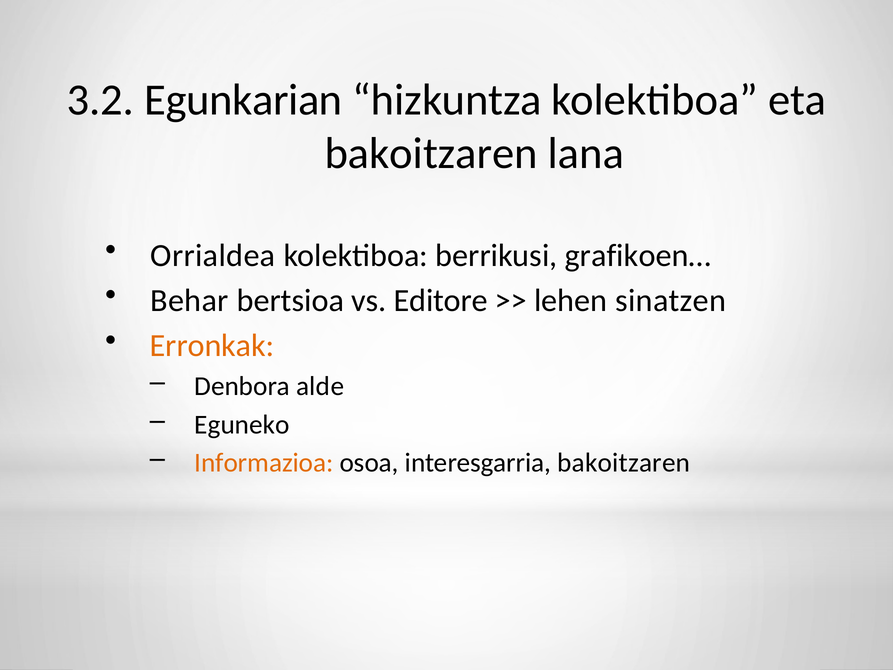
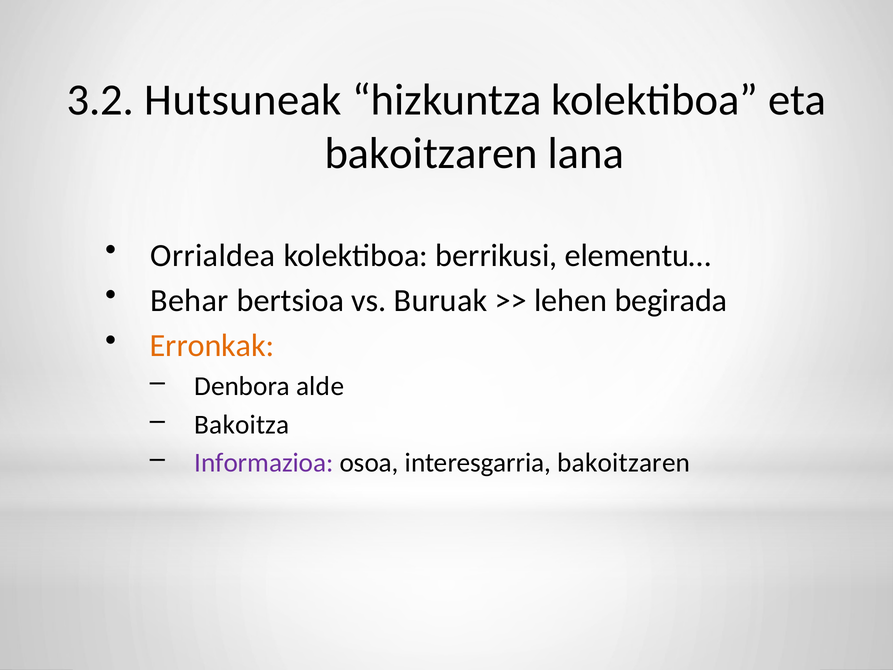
Egunkarian: Egunkarian -> Hutsuneak
grafikoen…: grafikoen… -> elementu…
Editore: Editore -> Buruak
sinatzen: sinatzen -> begirada
Eguneko: Eguneko -> Bakoitza
Informazioa colour: orange -> purple
